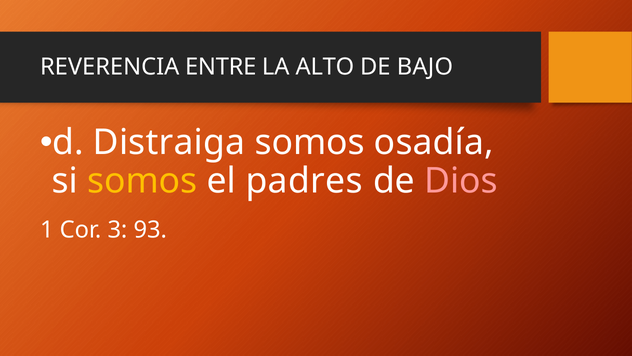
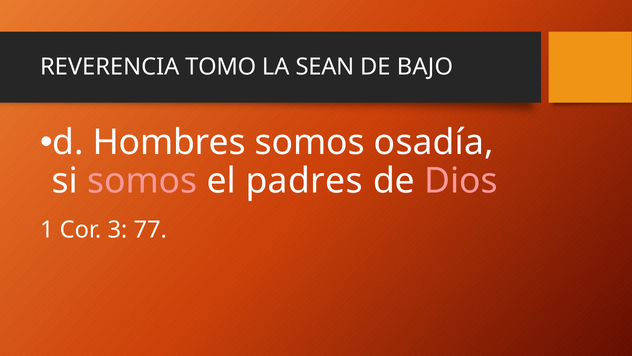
ENTRE: ENTRE -> TOMO
ALTO: ALTO -> SEAN
Distraiga: Distraiga -> Hombres
somos at (142, 181) colour: yellow -> pink
93: 93 -> 77
